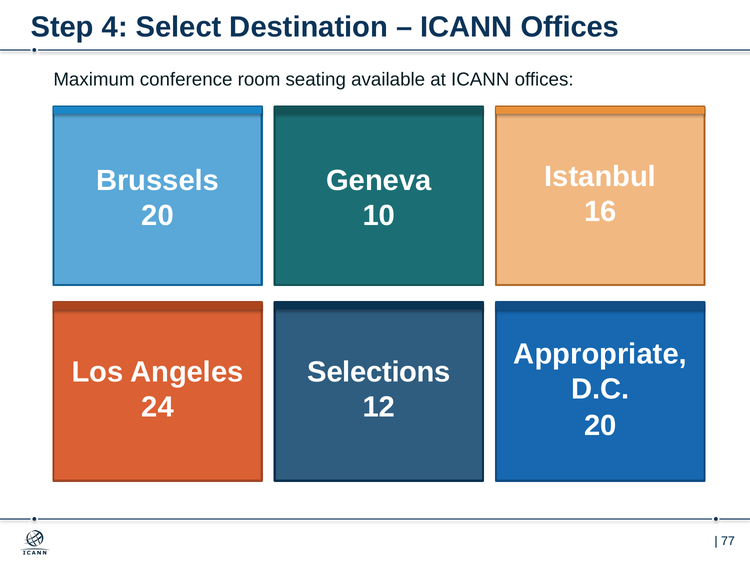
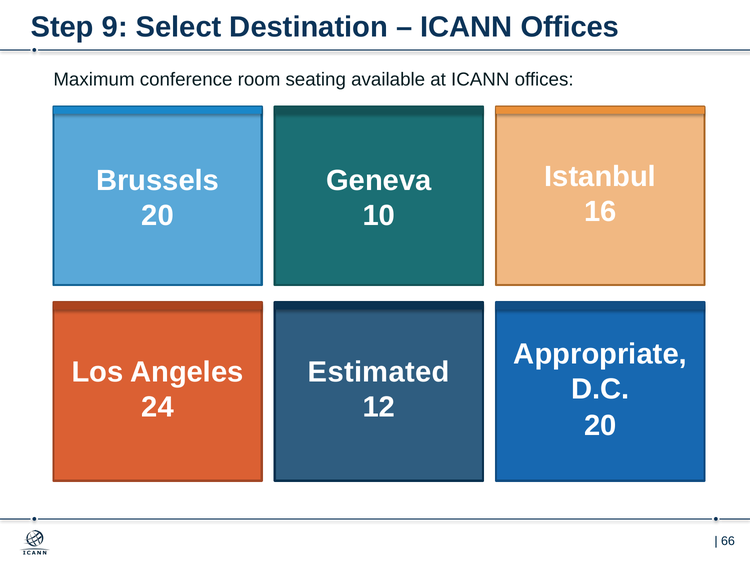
4: 4 -> 9
Selections: Selections -> Estimated
77: 77 -> 66
